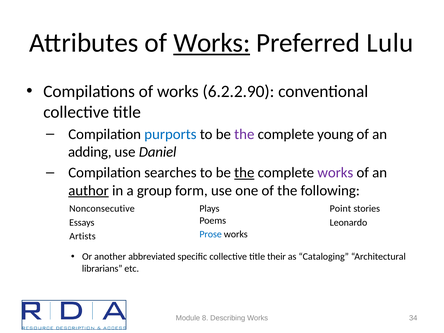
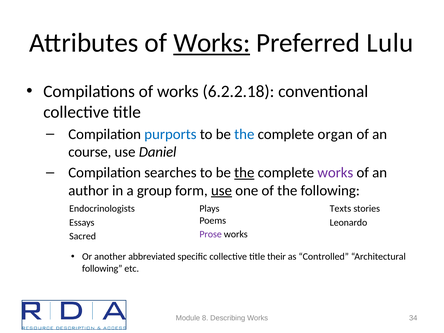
6.2.2.90: 6.2.2.90 -> 6.2.2.18
the at (244, 134) colour: purple -> blue
young: young -> organ
adding: adding -> course
author underline: present -> none
use at (221, 190) underline: none -> present
Nonconsecutive: Nonconsecutive -> Endocrinologists
Point: Point -> Texts
Prose colour: blue -> purple
Artists: Artists -> Sacred
Cataloging: Cataloging -> Controlled
librarians at (102, 269): librarians -> following
